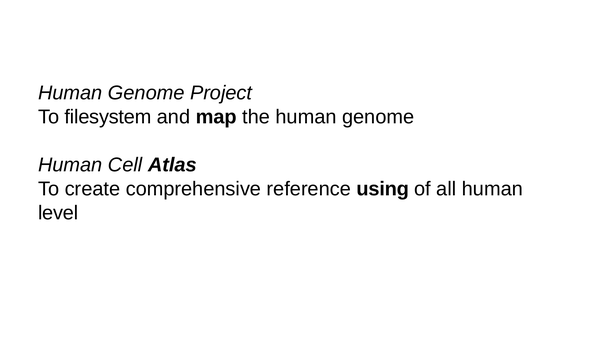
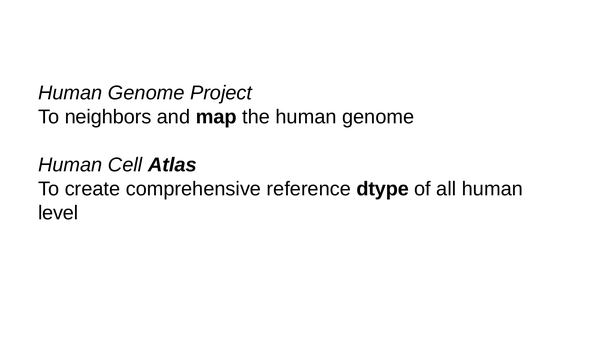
filesystem: filesystem -> neighbors
using: using -> dtype
